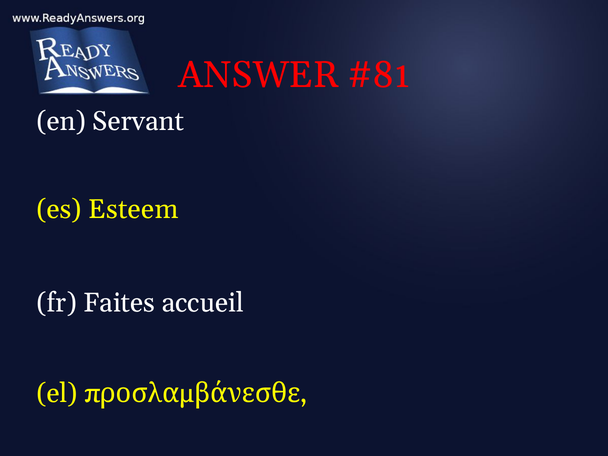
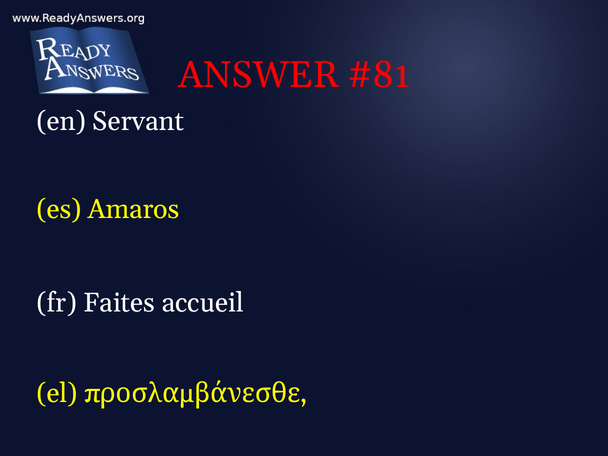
Esteem: Esteem -> Amaros
